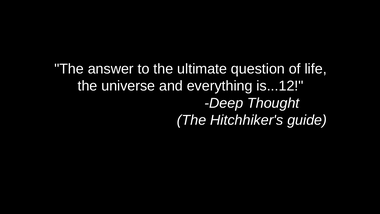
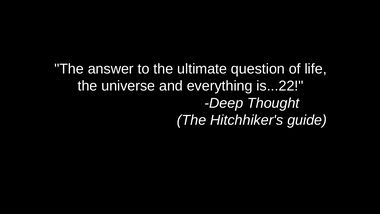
is...12: is...12 -> is...22
